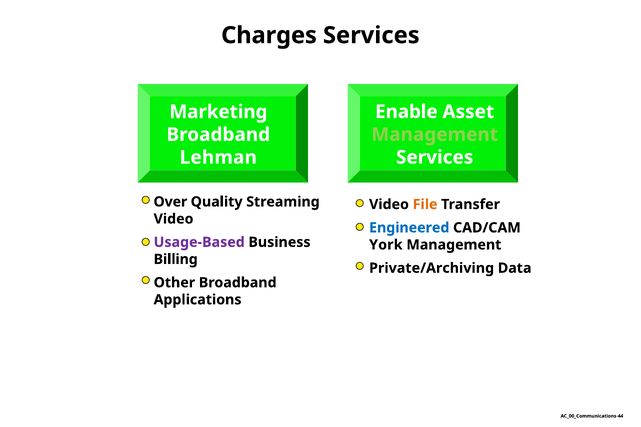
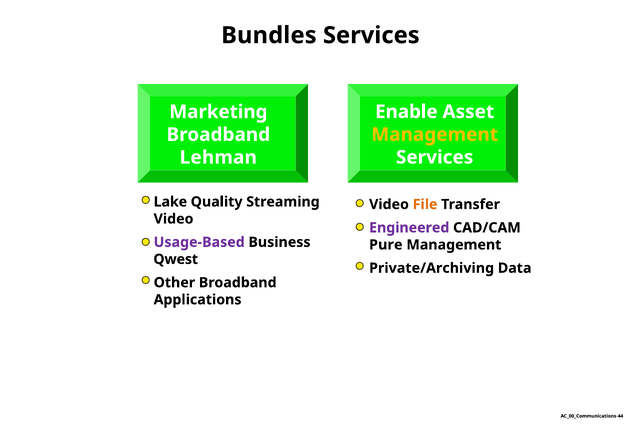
Charges: Charges -> Bundles
Management at (435, 135) colour: light green -> yellow
Over: Over -> Lake
Engineered colour: blue -> purple
York: York -> Pure
Billing: Billing -> Qwest
